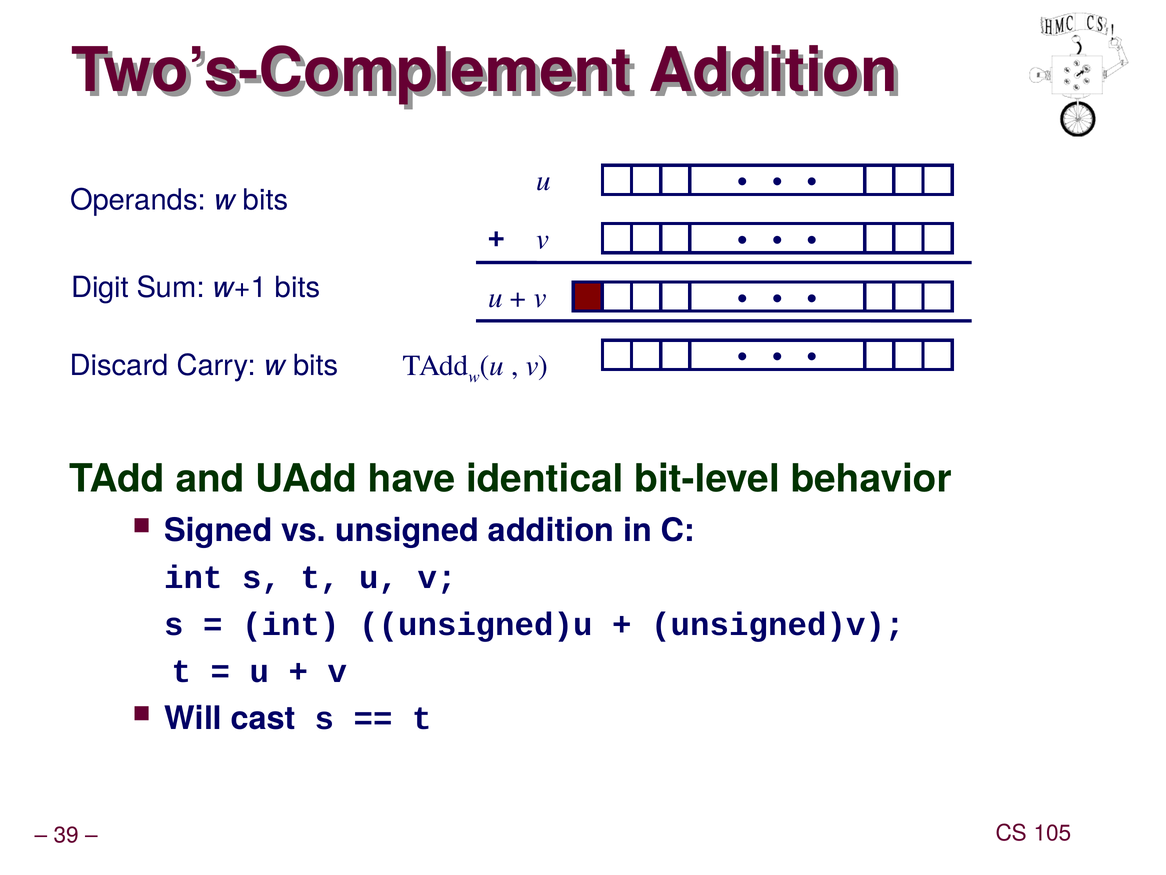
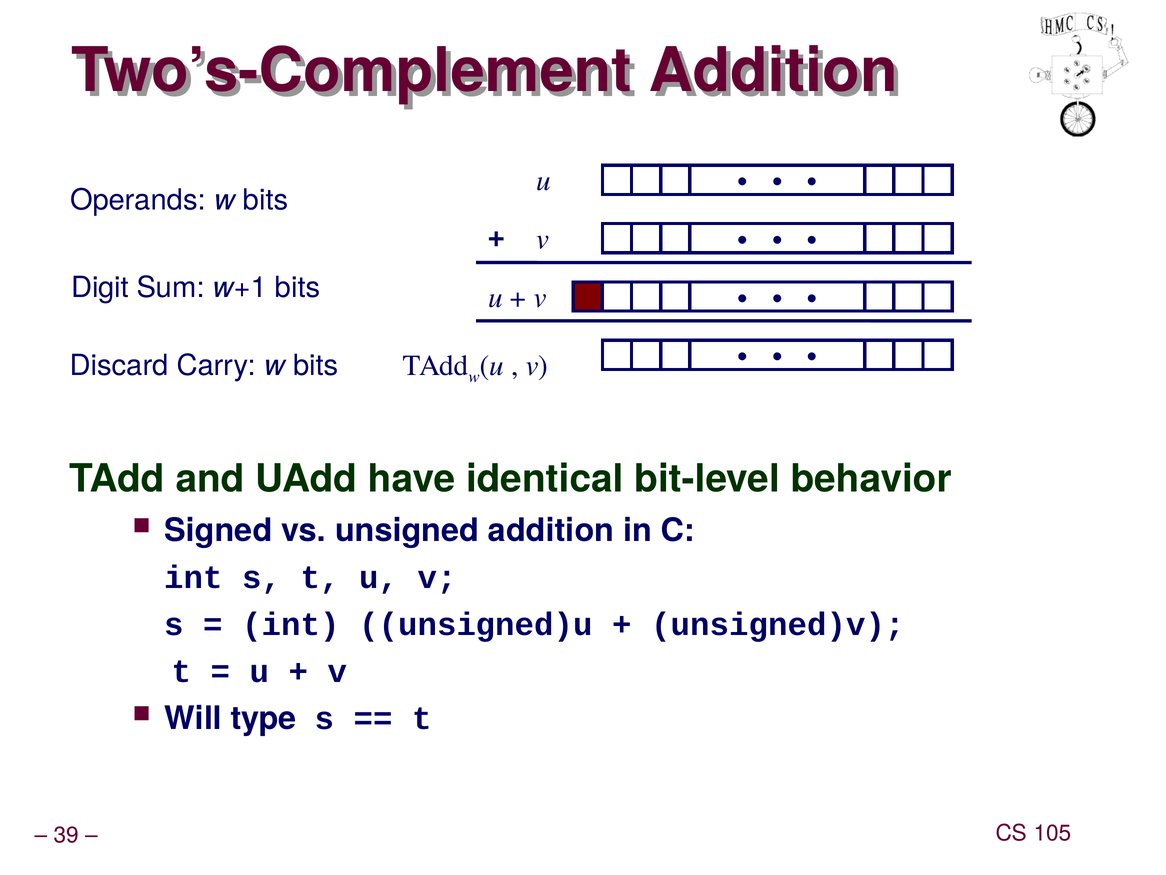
cast: cast -> type
